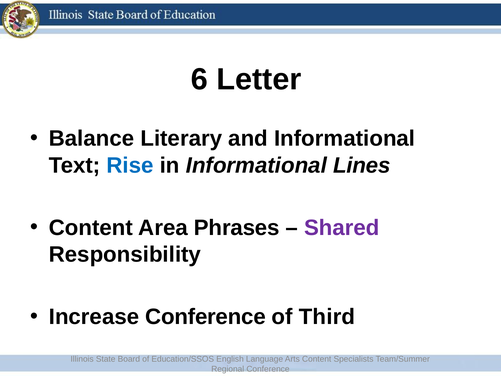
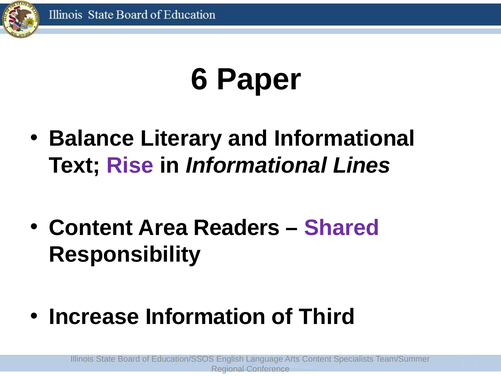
Letter: Letter -> Paper
Rise colour: blue -> purple
Phrases: Phrases -> Readers
Increase Conference: Conference -> Information
